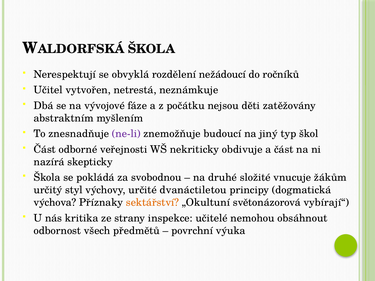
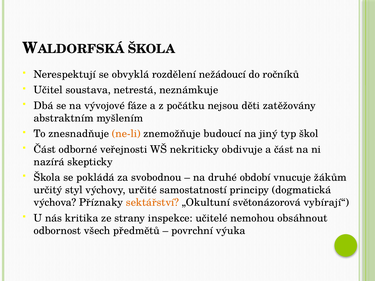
vytvořen: vytvořen -> soustava
ne-li colour: purple -> orange
složité: složité -> období
dvanáctiletou: dvanáctiletou -> samostatností
